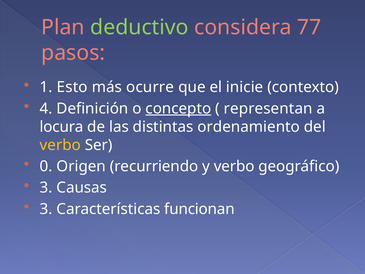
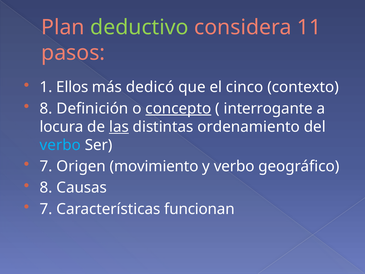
77: 77 -> 11
Esto: Esto -> Ellos
ocurre: ocurre -> dedicó
inicie: inicie -> cinco
4 at (46, 108): 4 -> 8
representan: representan -> interrogante
las underline: none -> present
verbo at (60, 145) colour: yellow -> light blue
0 at (46, 166): 0 -> 7
recurriendo: recurriendo -> movimiento
3 at (46, 188): 3 -> 8
3 at (46, 209): 3 -> 7
